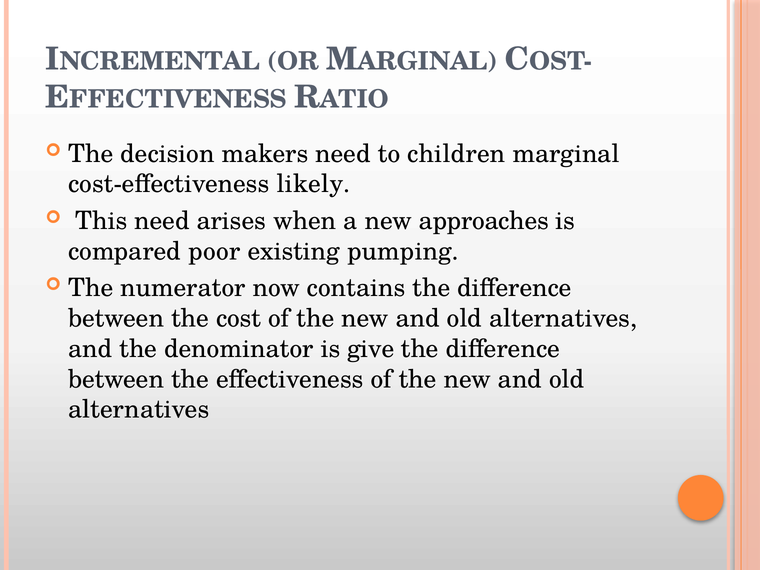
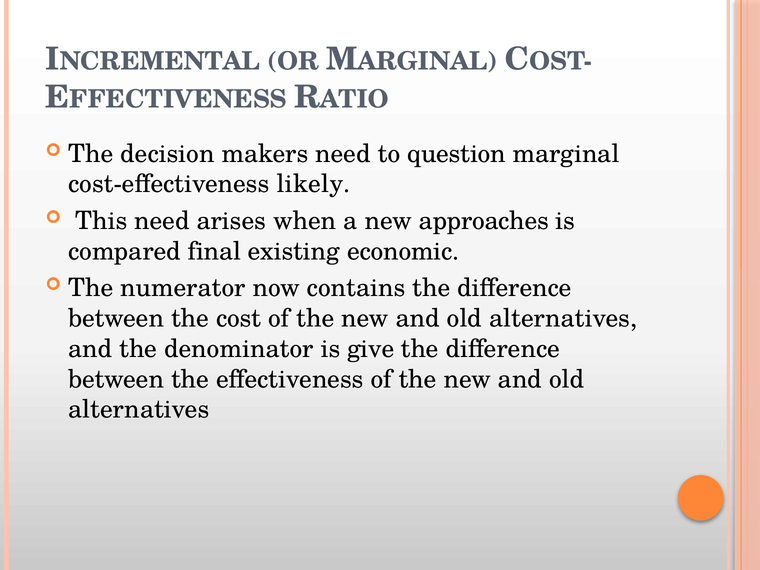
children: children -> question
poor: poor -> final
pumping: pumping -> economic
